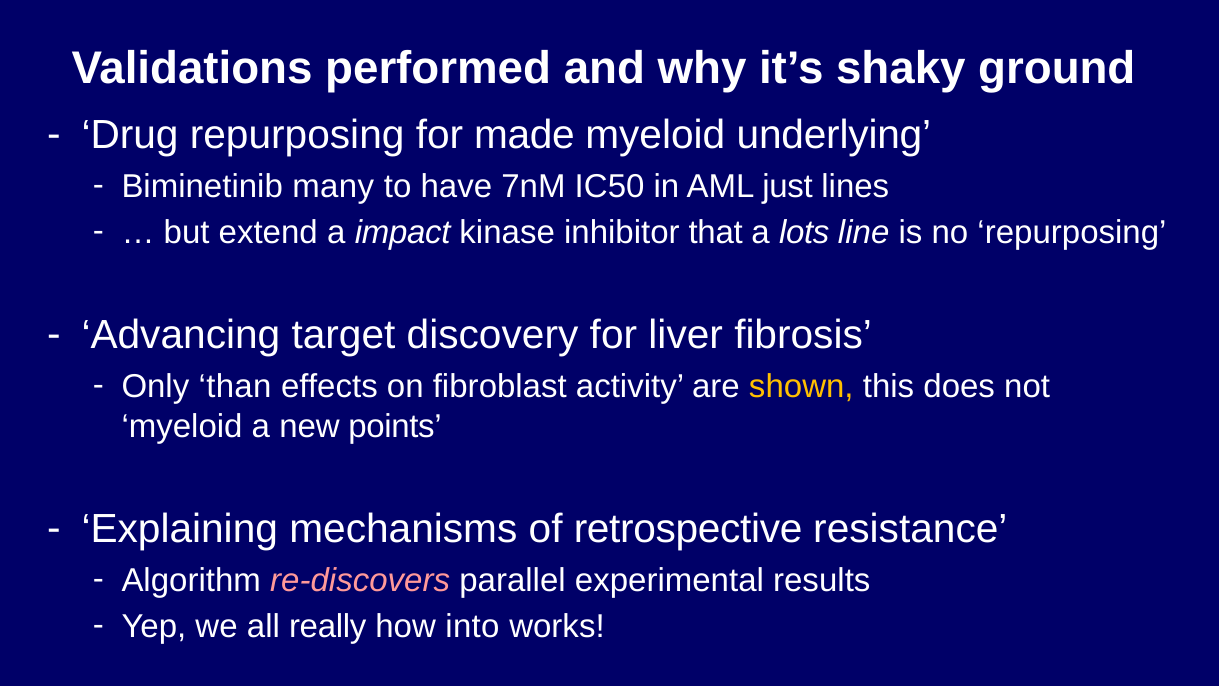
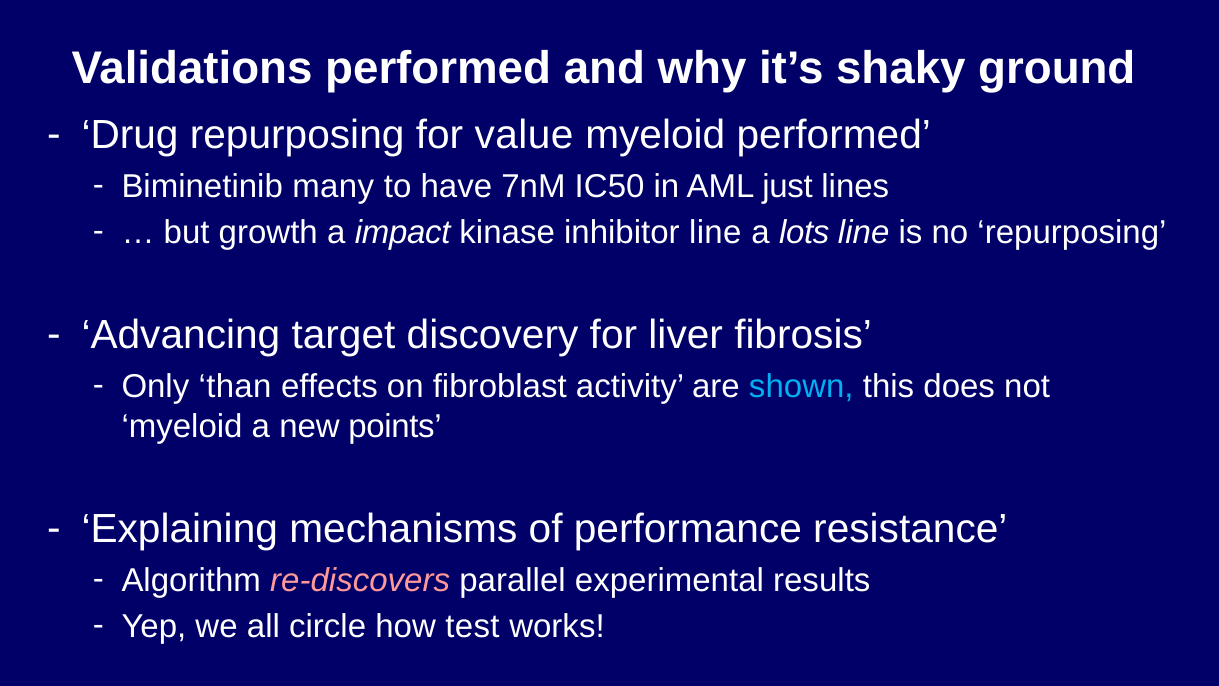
made: made -> value
myeloid underlying: underlying -> performed
extend: extend -> growth
inhibitor that: that -> line
shown colour: yellow -> light blue
retrospective: retrospective -> performance
really: really -> circle
into: into -> test
